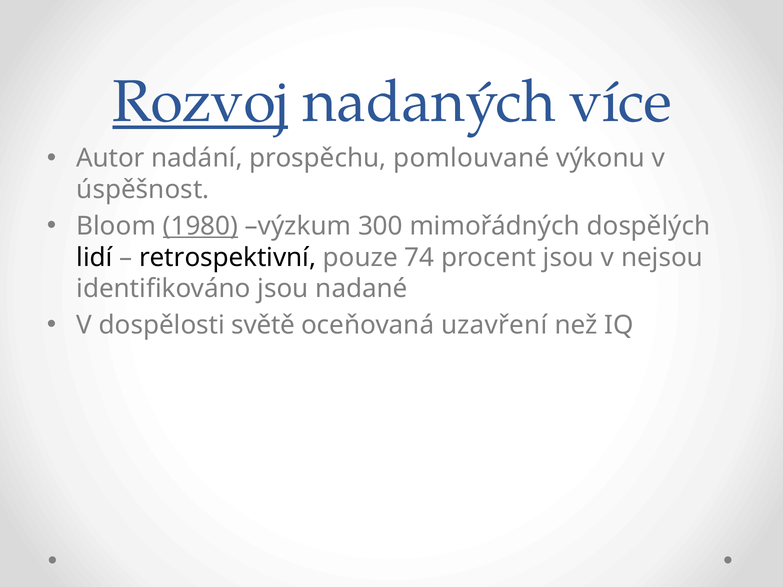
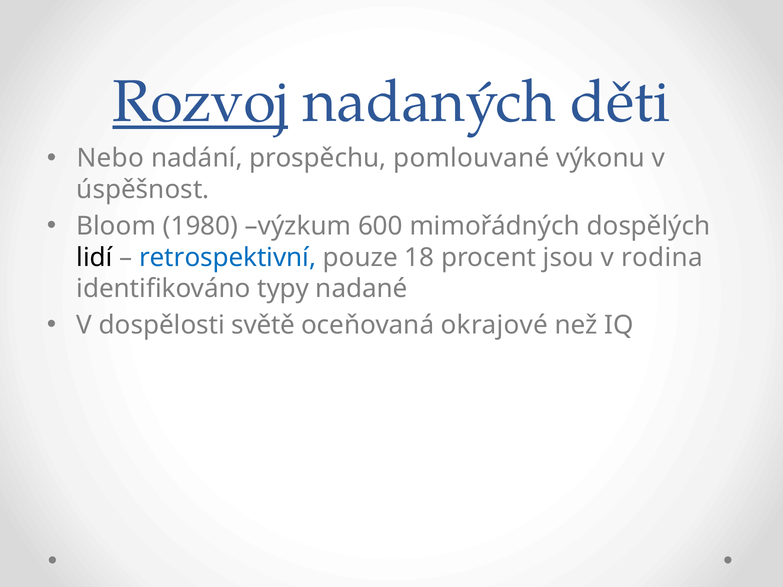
více: více -> děti
Autor: Autor -> Nebo
1980 underline: present -> none
300: 300 -> 600
retrospektivní colour: black -> blue
74: 74 -> 18
nejsou: nejsou -> rodina
identifikováno jsou: jsou -> typy
uzavření: uzavření -> okrajové
